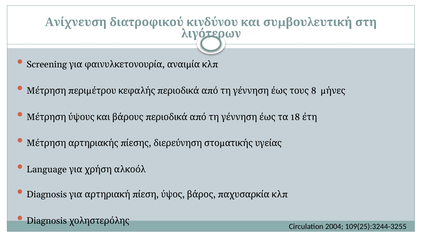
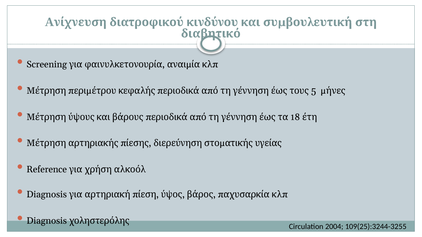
λιγότερων: λιγότερων -> διαβητικό
8: 8 -> 5
Language: Language -> Reference
